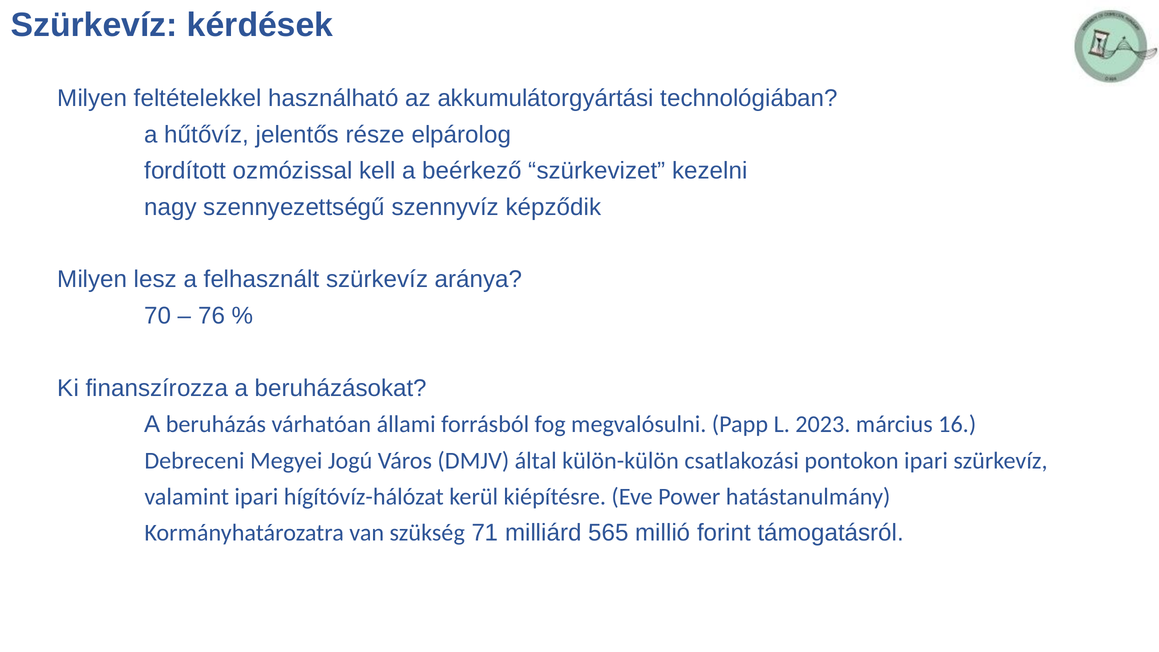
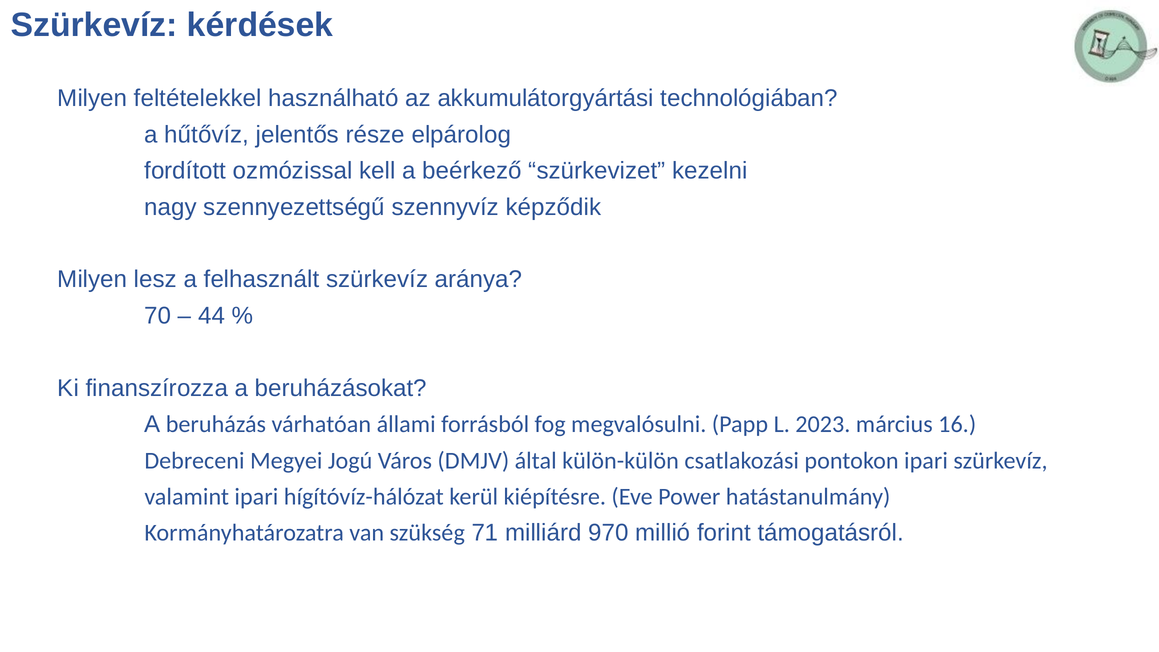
76: 76 -> 44
565: 565 -> 970
